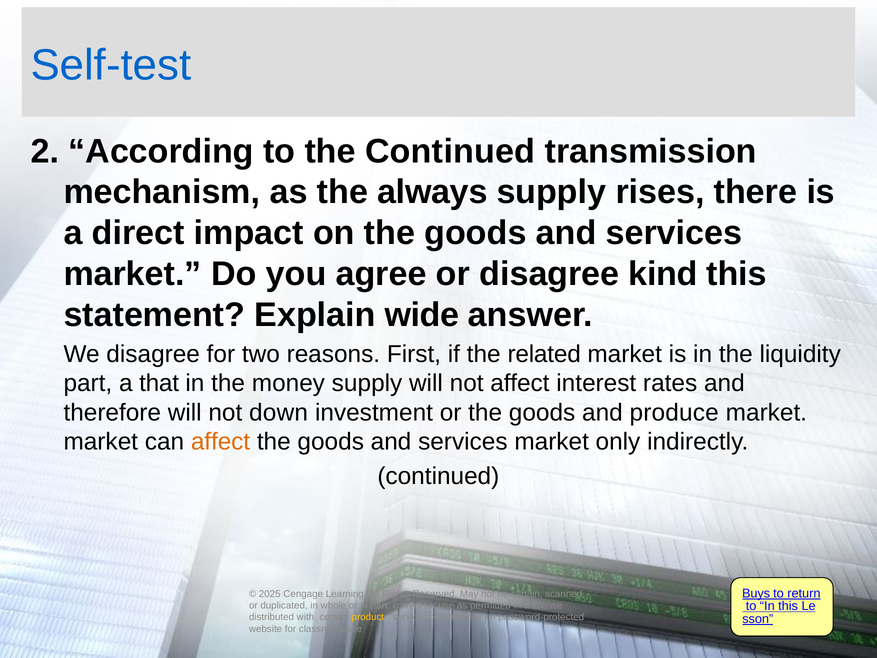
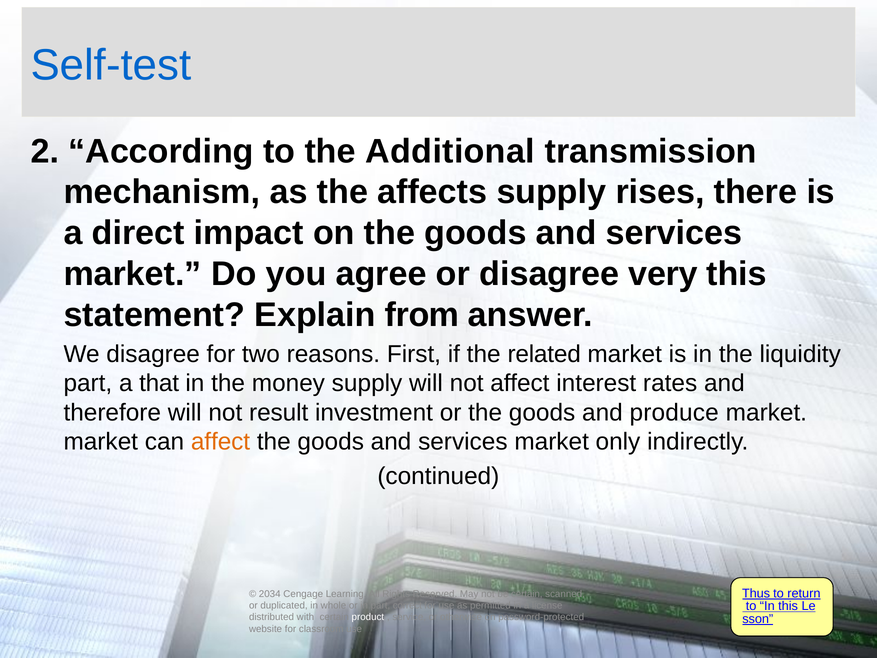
the Continued: Continued -> Additional
always: always -> affects
kind: kind -> very
wide: wide -> from
down: down -> result
Buys: Buys -> Thus
2025: 2025 -> 2034
product colour: yellow -> white
